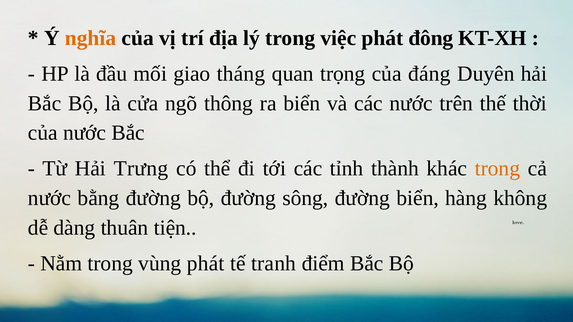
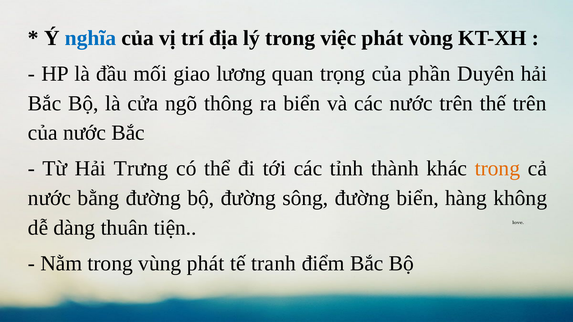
nghĩa colour: orange -> blue
đông: đông -> vòng
tháng: tháng -> lương
đáng: đáng -> phần
thế thời: thời -> trên
